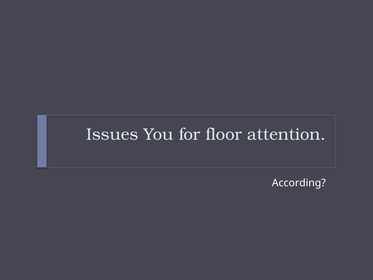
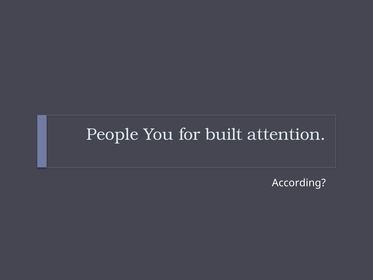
Issues: Issues -> People
floor: floor -> built
